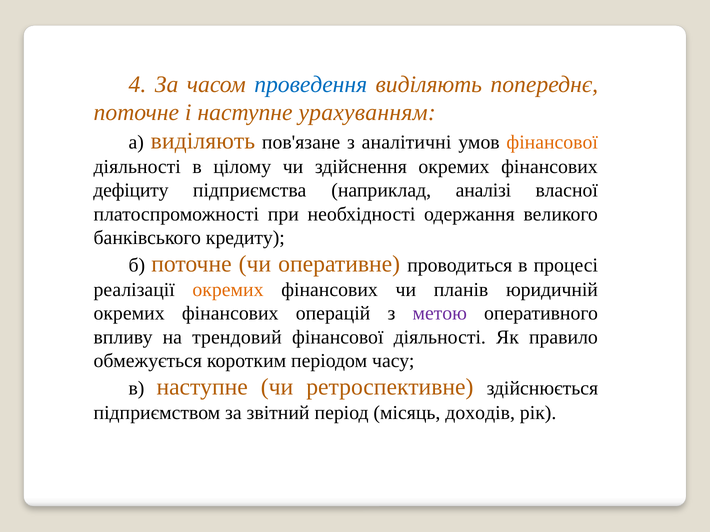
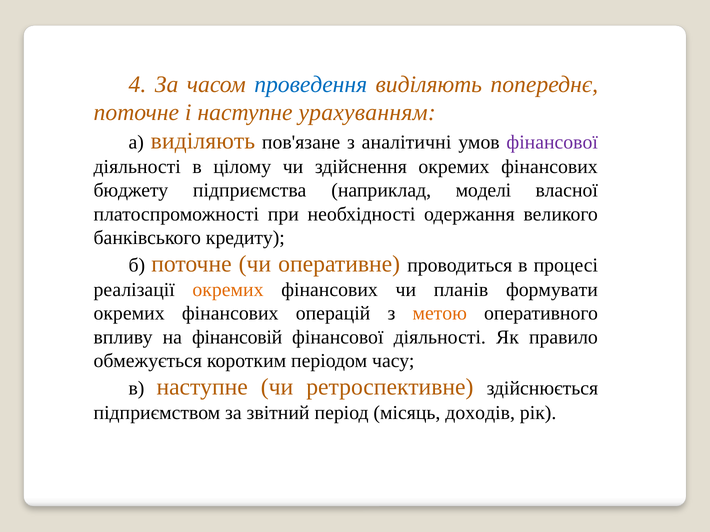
фінансової at (552, 142) colour: orange -> purple
дефіциту: дефіциту -> бюджету
аналізі: аналізі -> моделі
юридичній: юридичній -> формувати
метою colour: purple -> orange
трендовий: трендовий -> фінансовій
